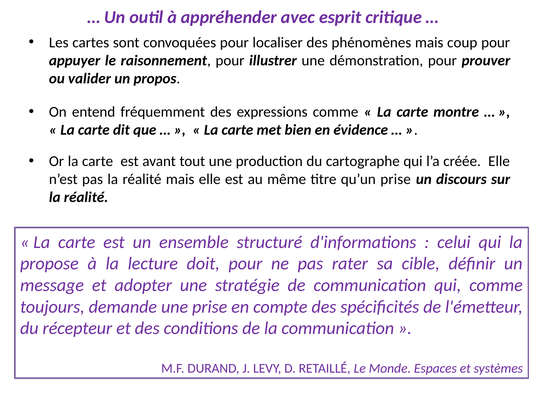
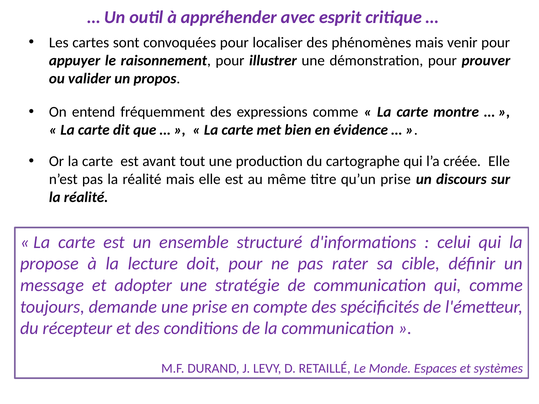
coup: coup -> venir
